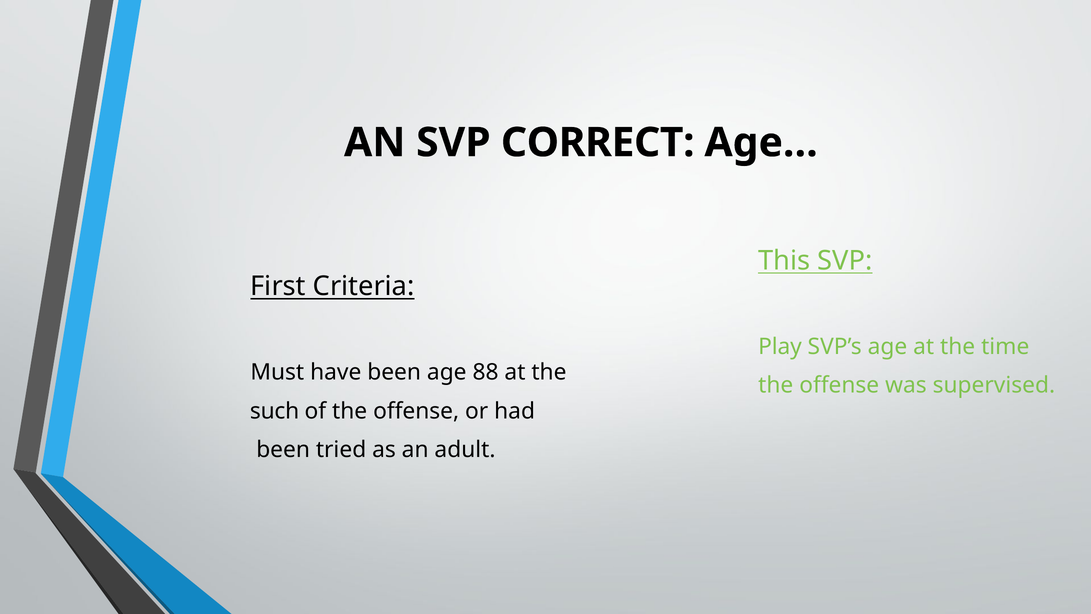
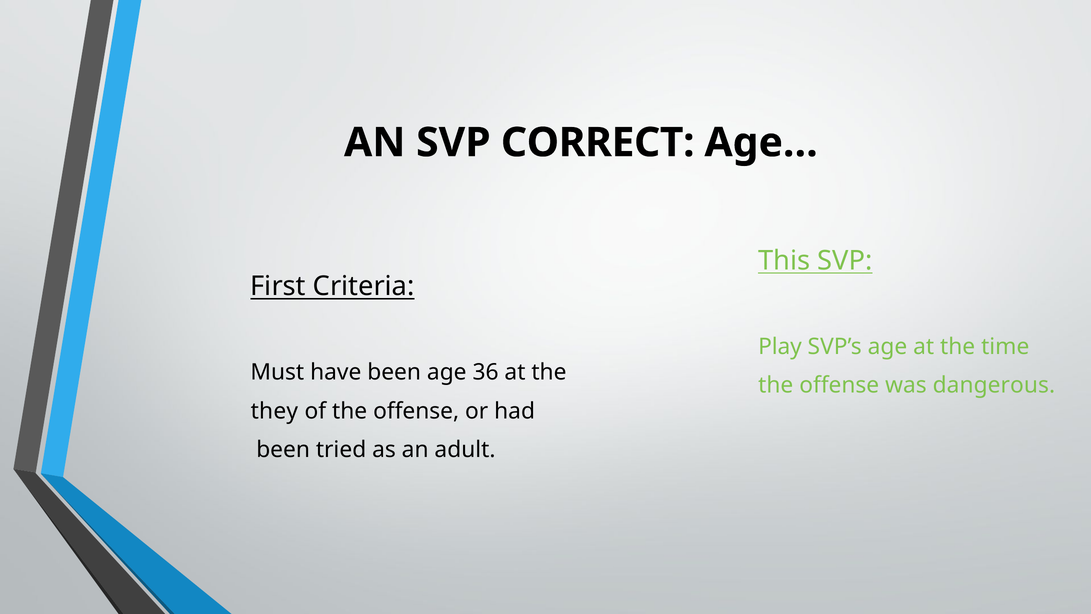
88: 88 -> 36
supervised: supervised -> dangerous
such: such -> they
